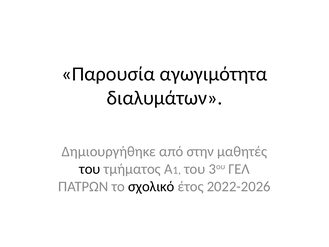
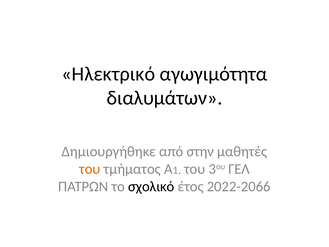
Παρουσία: Παρουσία -> Ηλεκτρικό
του at (90, 169) colour: black -> orange
2022-2026: 2022-2026 -> 2022-2066
